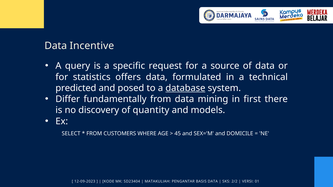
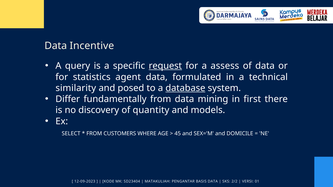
request underline: none -> present
source: source -> assess
offers: offers -> agent
predicted: predicted -> similarity
